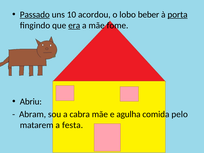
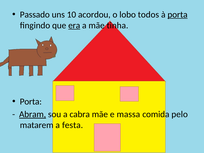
Passado underline: present -> none
beber: beber -> todos
fome: fome -> tinha
Abriu at (31, 102): Abriu -> Porta
Abram underline: none -> present
agulha: agulha -> massa
